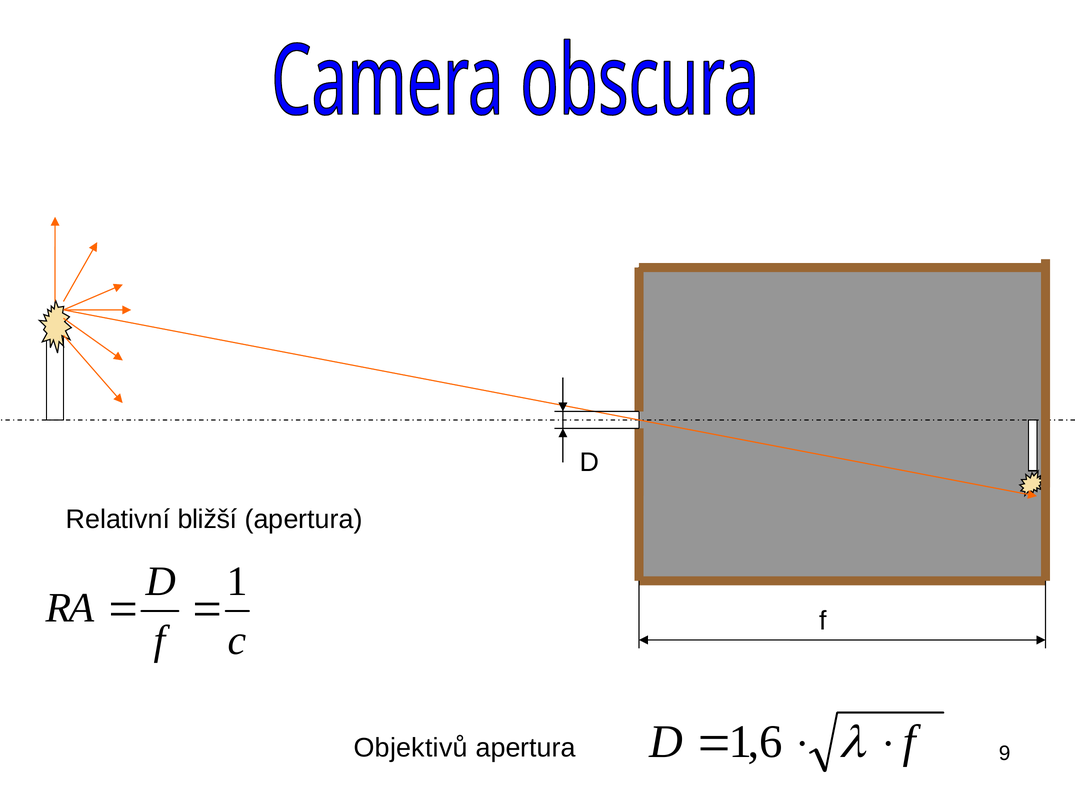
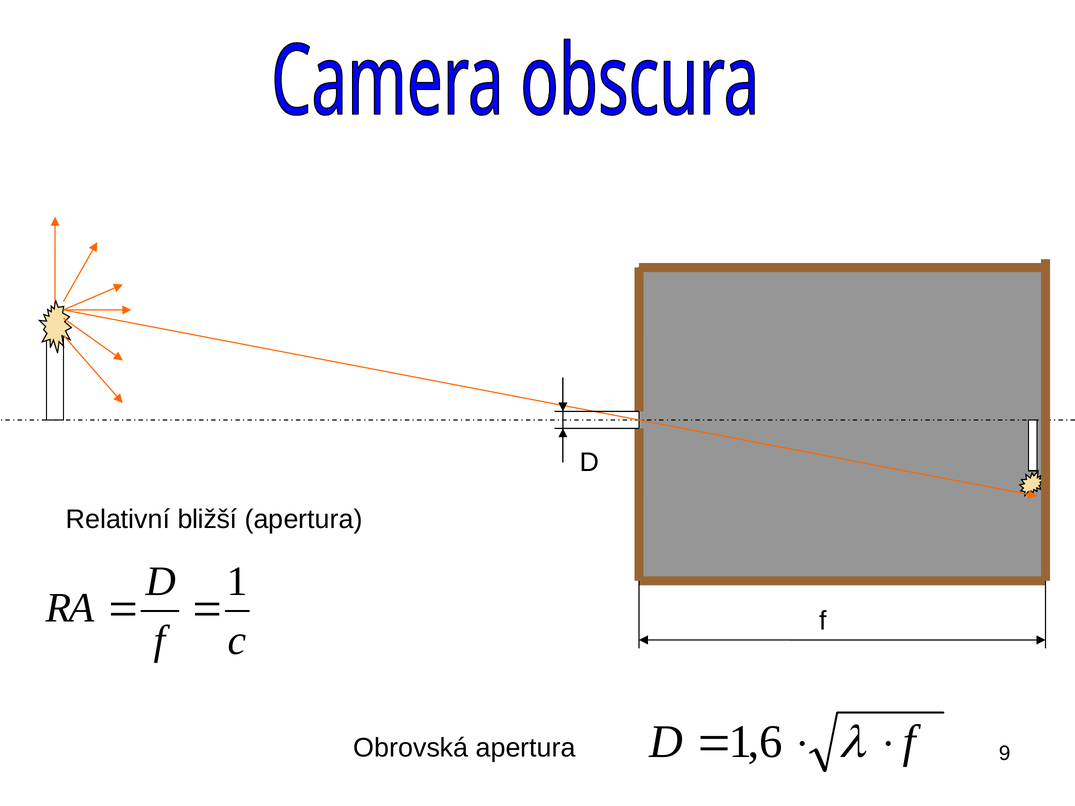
Objektivů: Objektivů -> Obrovská
